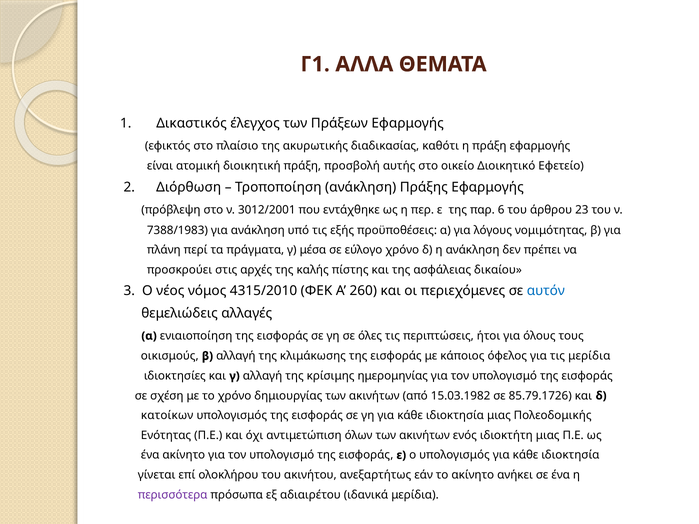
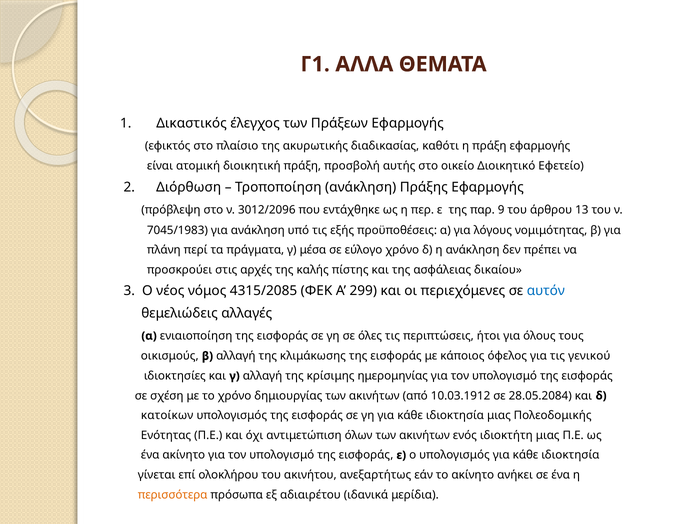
3012/2001: 3012/2001 -> 3012/2096
6: 6 -> 9
23: 23 -> 13
7388/1983: 7388/1983 -> 7045/1983
4315/2010: 4315/2010 -> 4315/2085
260: 260 -> 299
τις μερίδια: μερίδια -> γενικού
15.03.1982: 15.03.1982 -> 10.03.1912
85.79.1726: 85.79.1726 -> 28.05.2084
περισσότερα colour: purple -> orange
